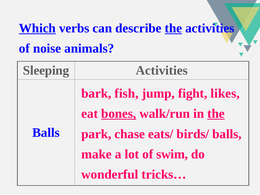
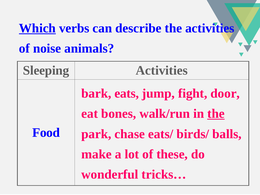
the at (173, 28) underline: present -> none
fish: fish -> eats
likes: likes -> door
bones underline: present -> none
Balls at (46, 133): Balls -> Food
swim: swim -> these
